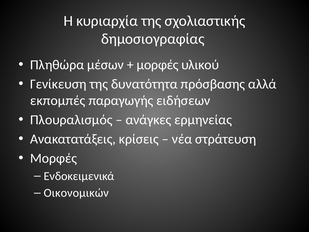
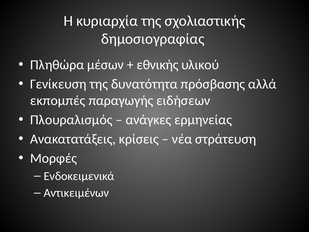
μορφές at (158, 65): μορφές -> εθνικής
Οικονομικών: Οικονομικών -> Αντικειμένων
